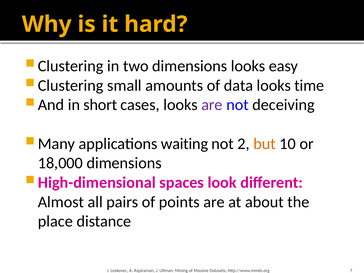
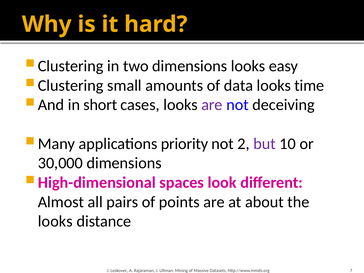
waiting: waiting -> priority
but colour: orange -> purple
18,000: 18,000 -> 30,000
place at (55, 221): place -> looks
